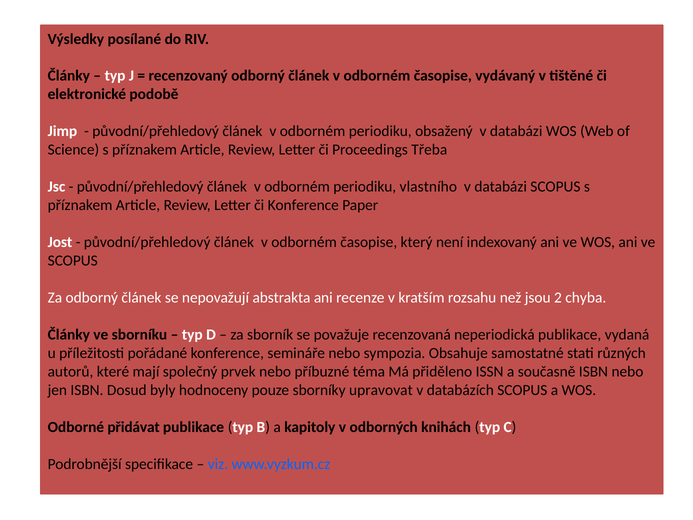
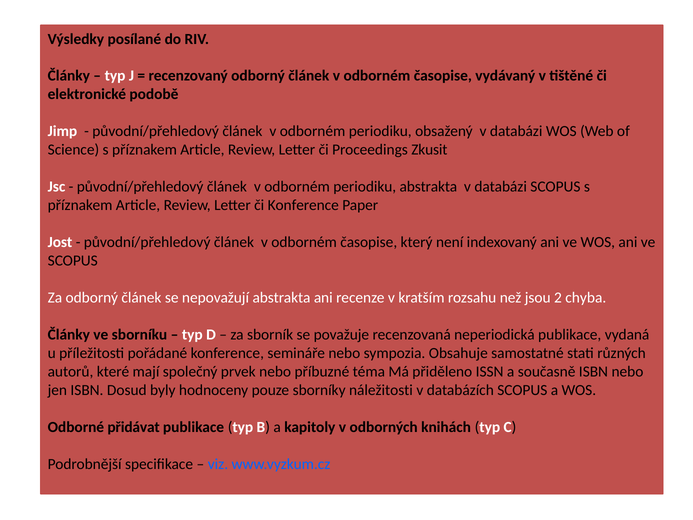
Třeba: Třeba -> Zkusit
periodiku vlastního: vlastního -> abstrakta
upravovat: upravovat -> náležitosti
